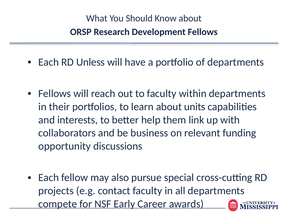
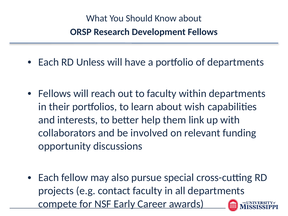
units: units -> wish
business: business -> involved
